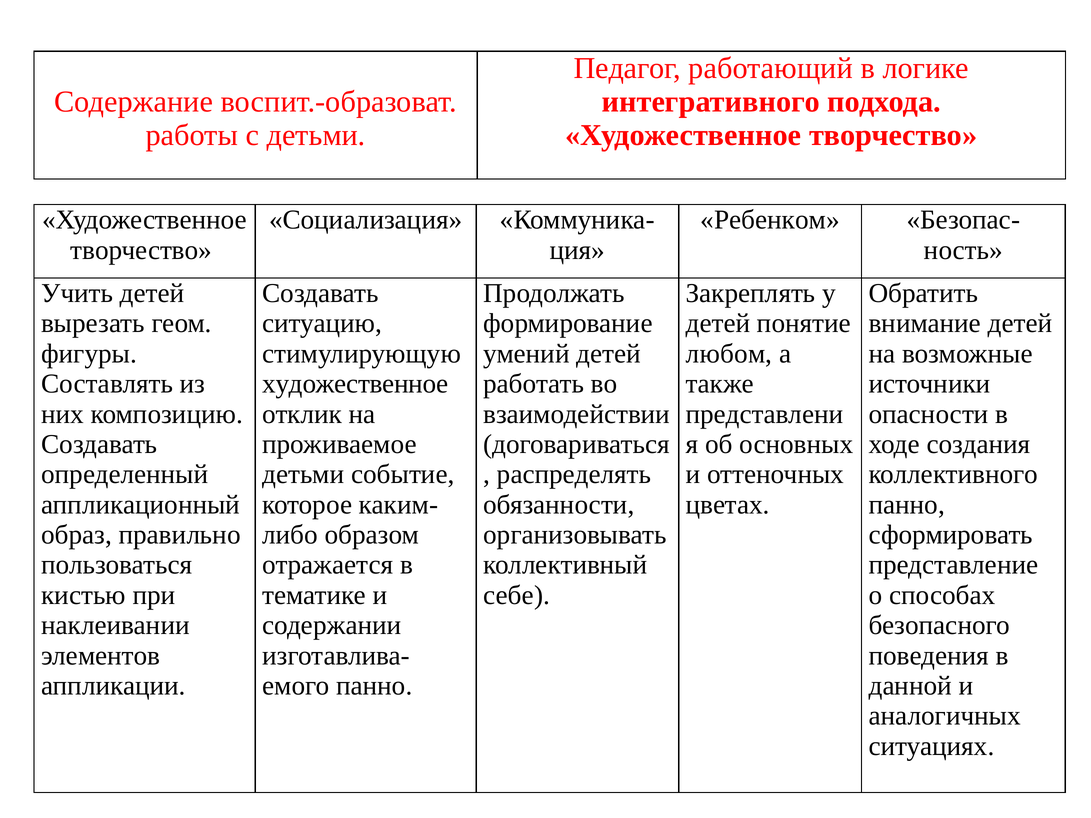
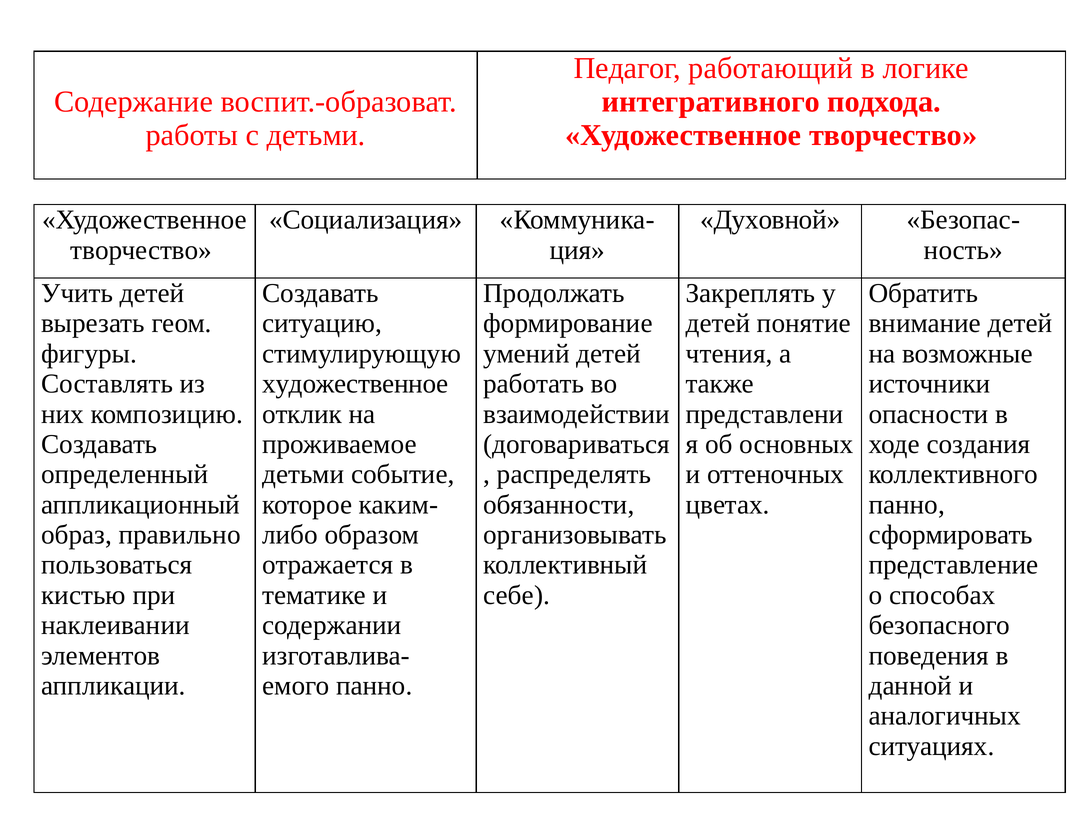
Ребенком: Ребенком -> Духовной
любом: любом -> чтения
